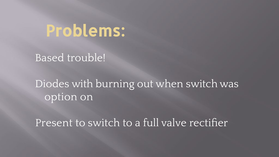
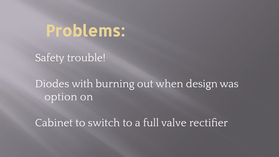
Based: Based -> Safety
when switch: switch -> design
Present: Present -> Cabinet
